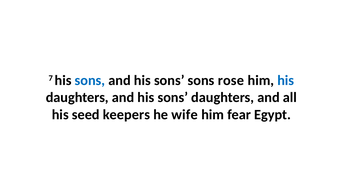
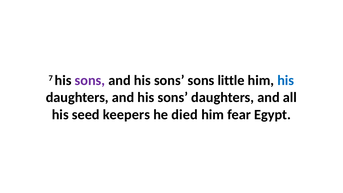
sons at (90, 80) colour: blue -> purple
rose: rose -> little
wife: wife -> died
